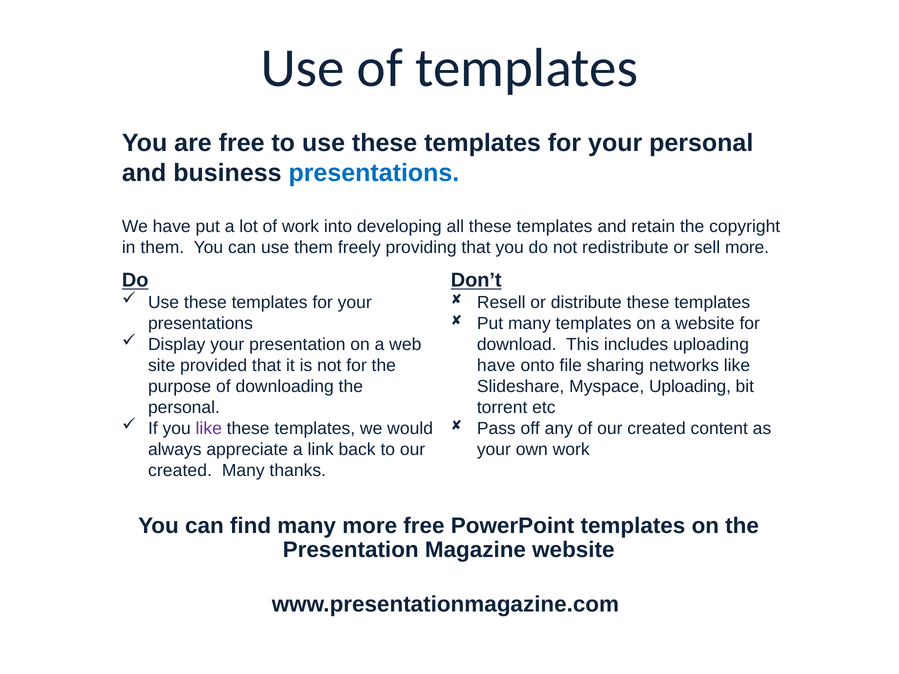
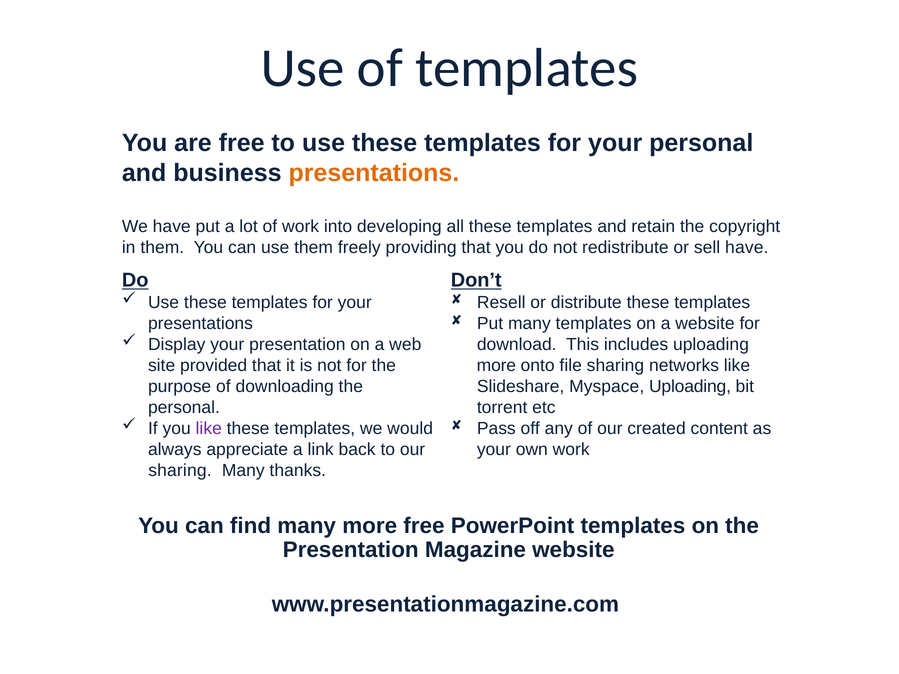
presentations at (374, 173) colour: blue -> orange
sell more: more -> have
have at (496, 366): have -> more
created at (180, 471): created -> sharing
